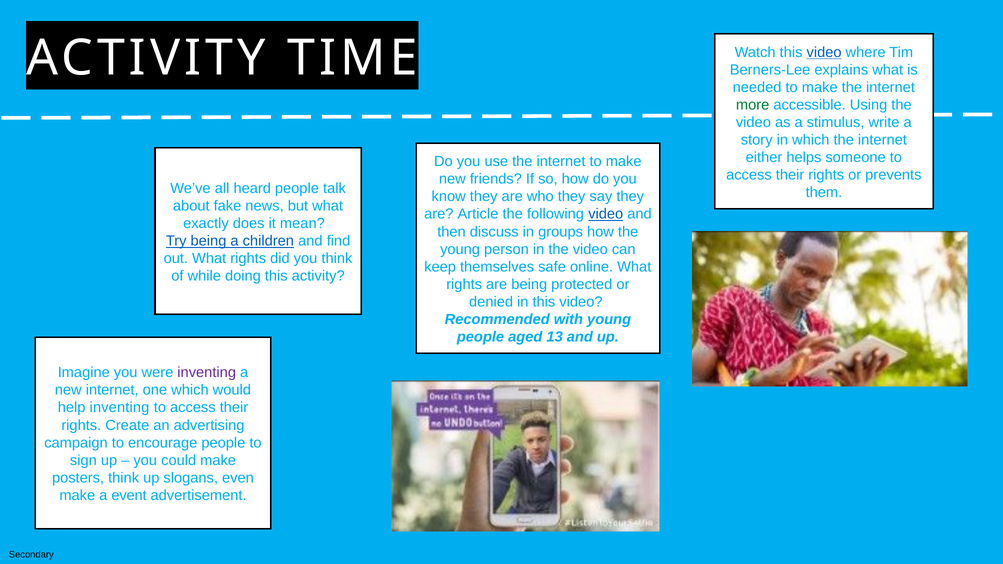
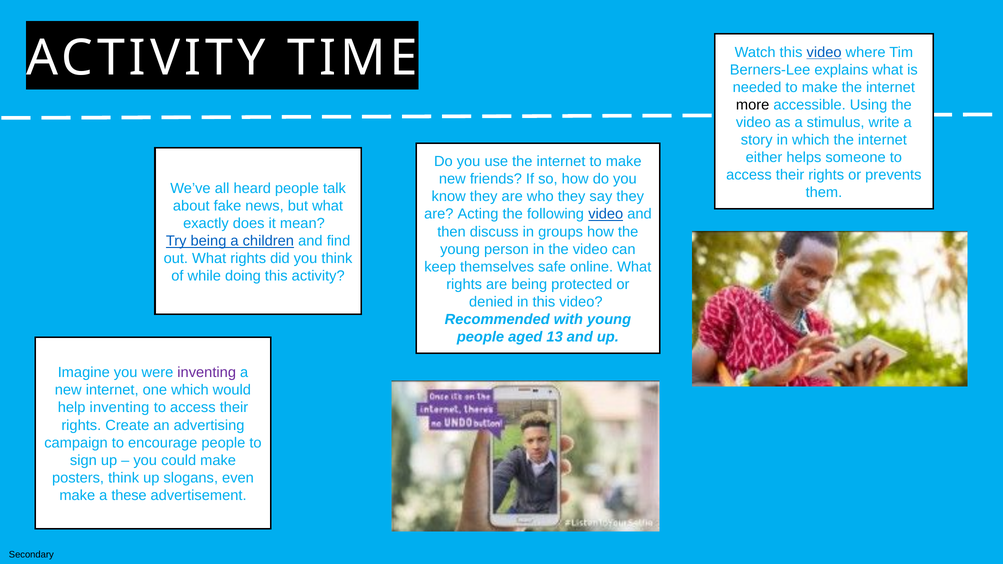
more colour: green -> black
Article: Article -> Acting
event: event -> these
